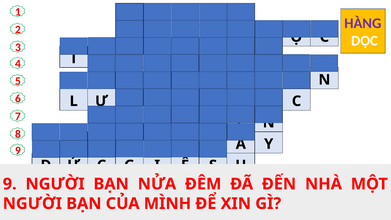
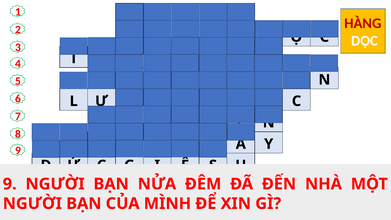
HÀNG colour: purple -> red
